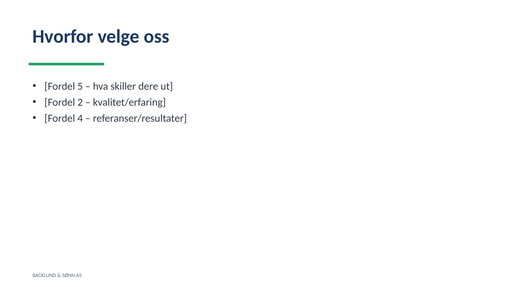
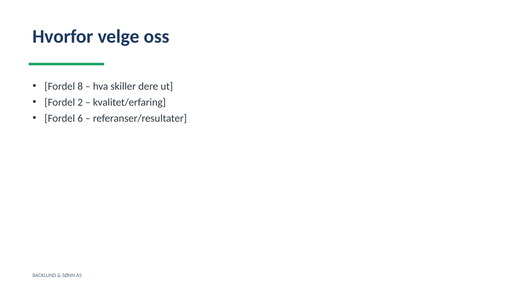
5: 5 -> 8
4: 4 -> 6
